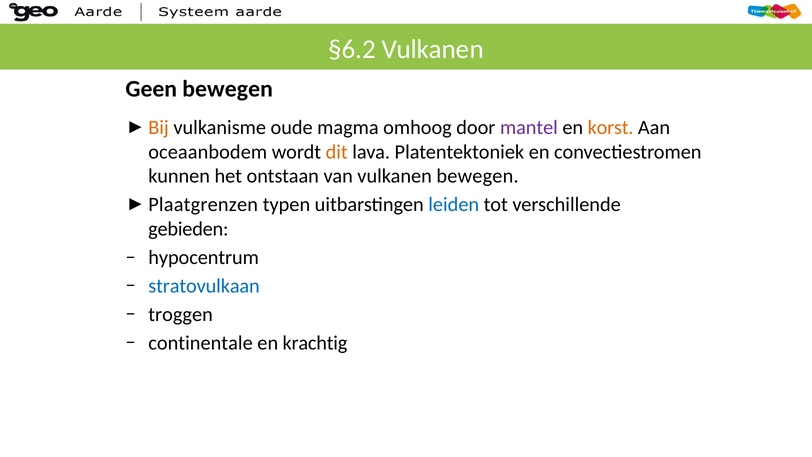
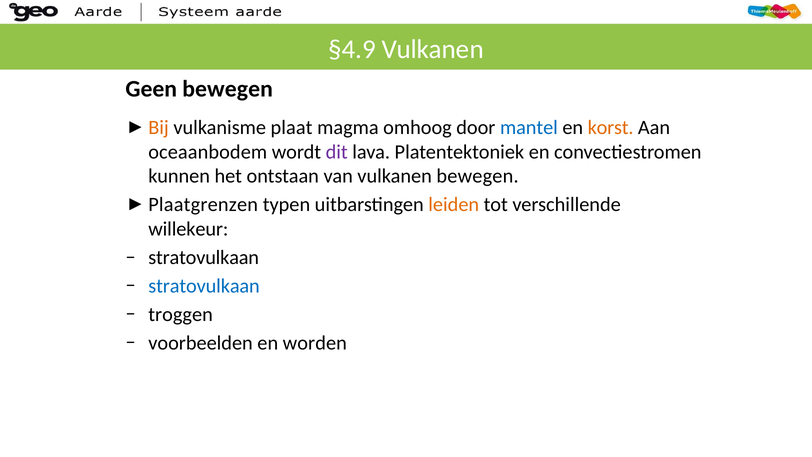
§6.2: §6.2 -> §4.9
oude: oude -> plaat
mantel colour: purple -> blue
dit colour: orange -> purple
leiden colour: blue -> orange
gebieden: gebieden -> willekeur
hypocentrum at (204, 257): hypocentrum -> stratovulkaan
continentale: continentale -> voorbeelden
krachtig: krachtig -> worden
